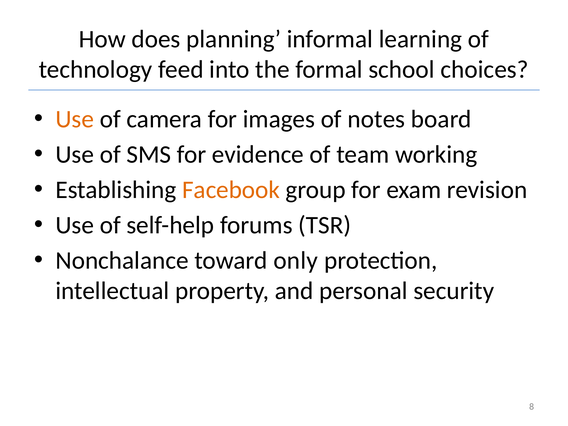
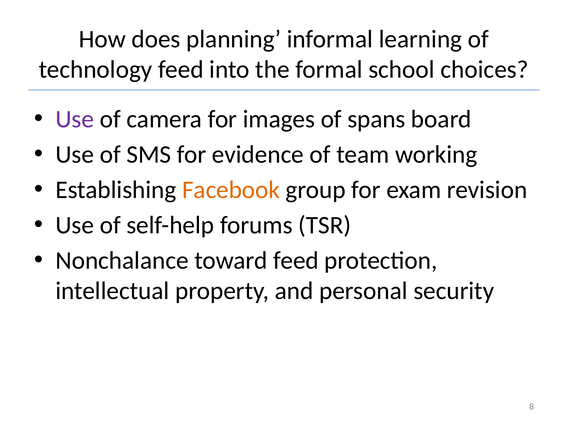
Use at (75, 119) colour: orange -> purple
notes: notes -> spans
toward only: only -> feed
